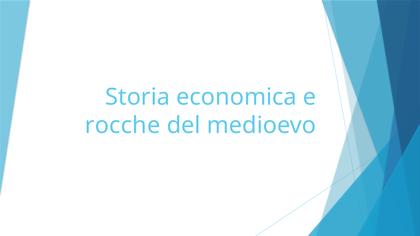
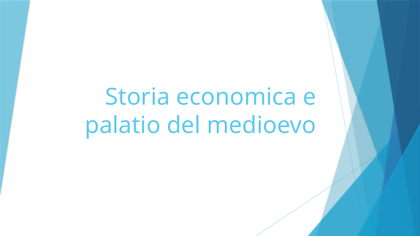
rocche: rocche -> palatio
